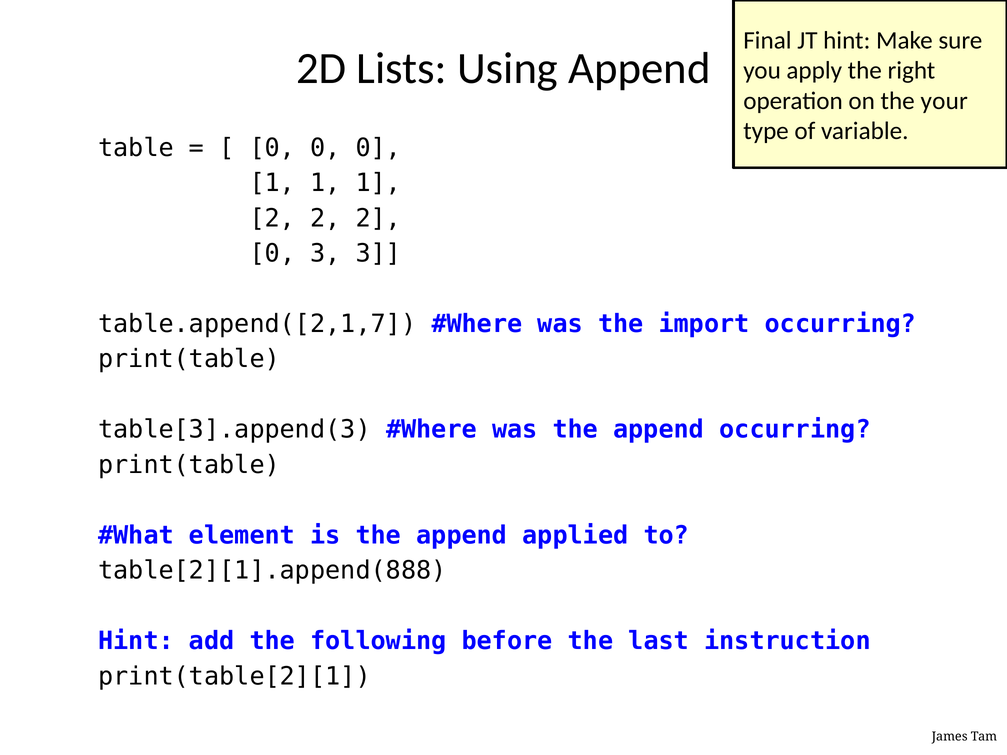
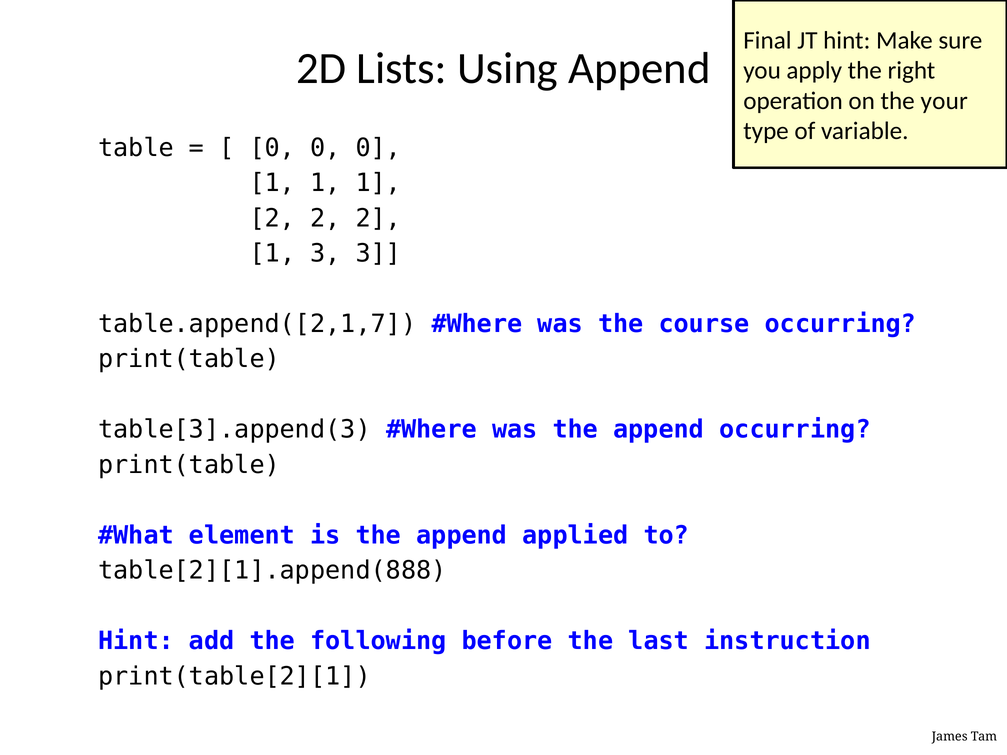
0 at (272, 254): 0 -> 1
import: import -> course
